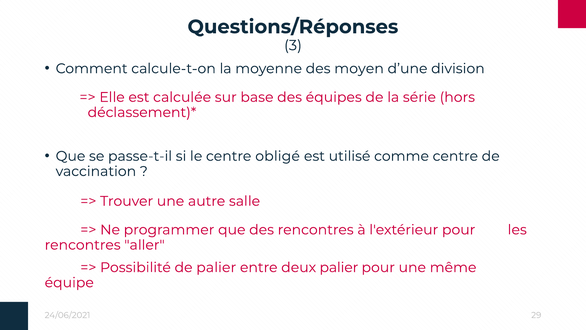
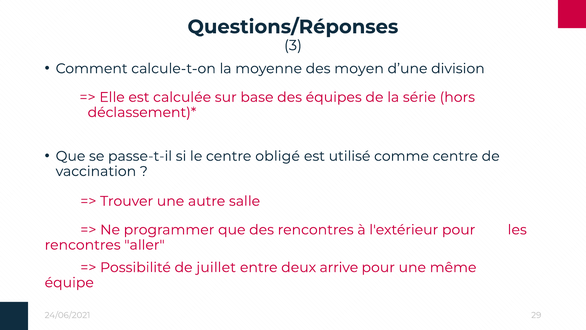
de palier: palier -> juillet
deux palier: palier -> arrive
